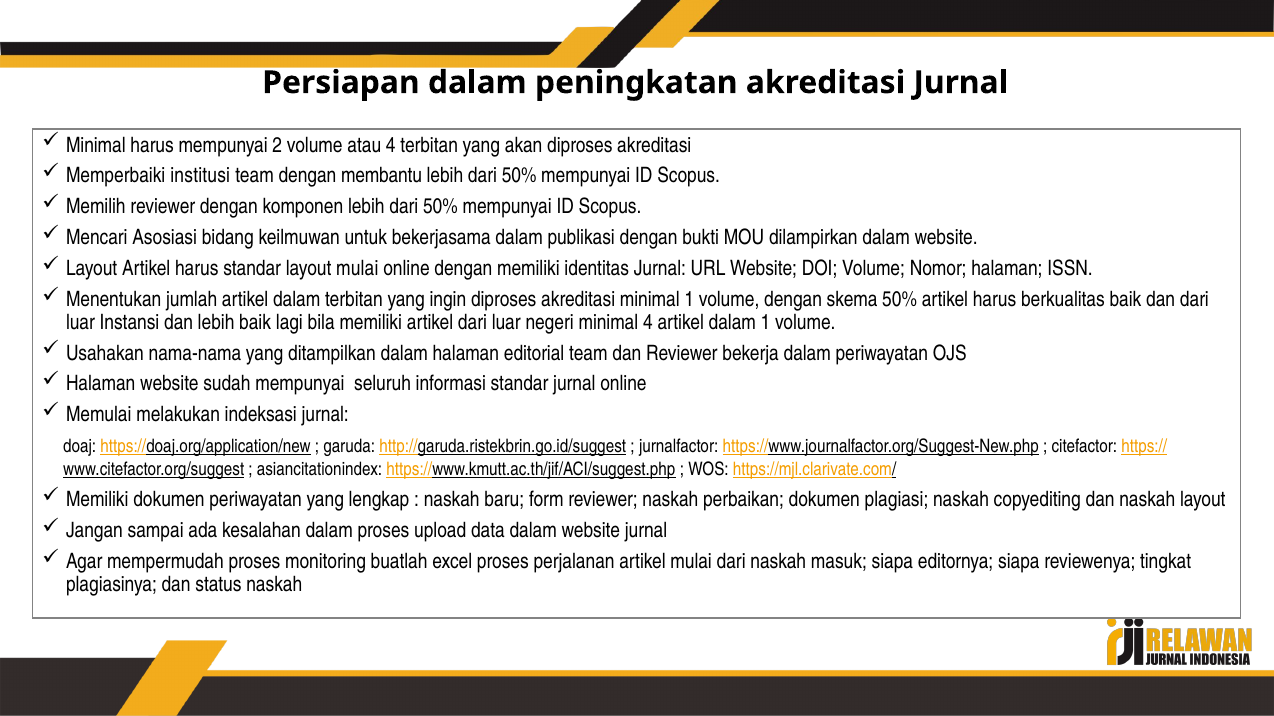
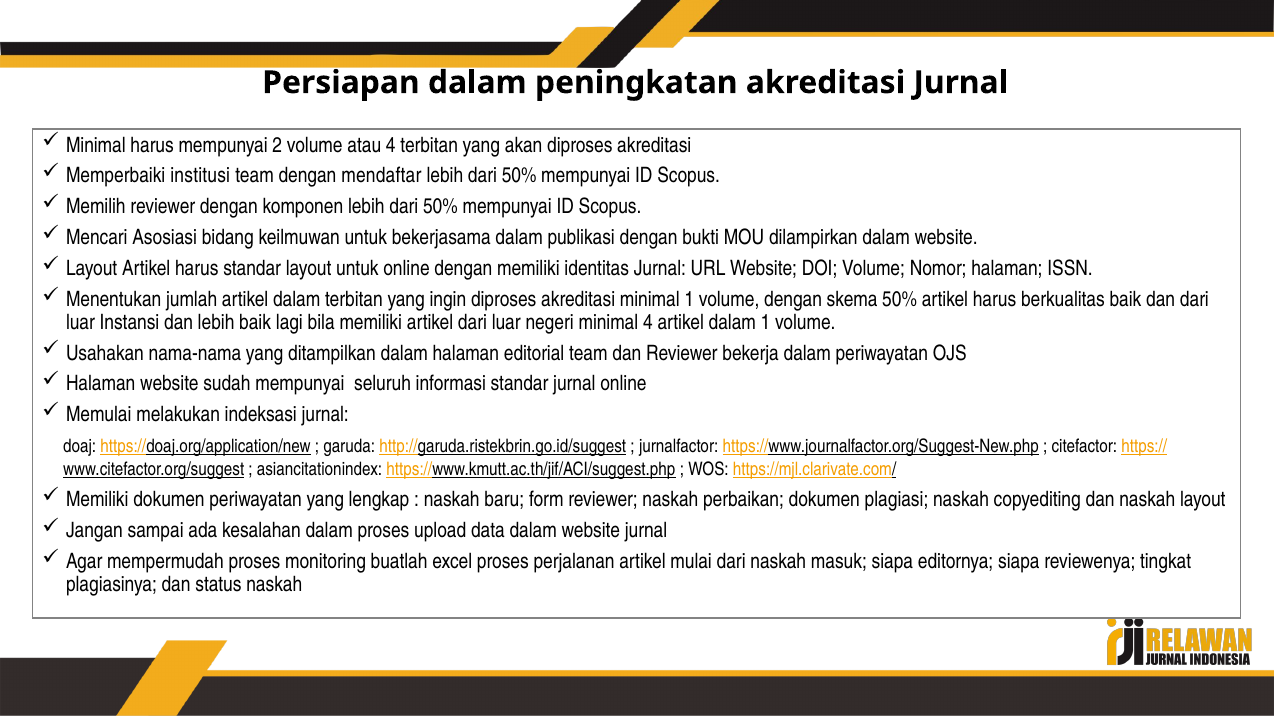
membantu: membantu -> mendaftar
layout mulai: mulai -> untuk
